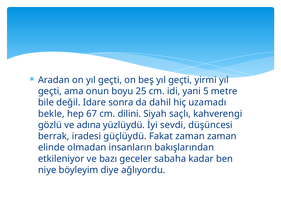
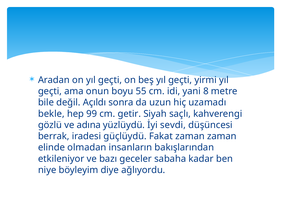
25: 25 -> 55
5: 5 -> 8
Idare: Idare -> Açıldı
dahil: dahil -> uzun
67: 67 -> 99
dilini: dilini -> getir
